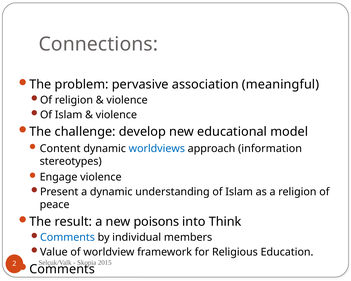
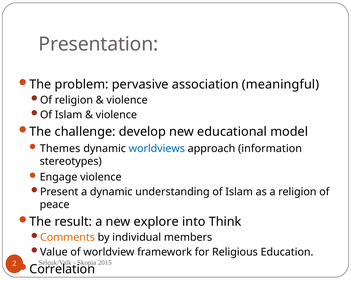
Connections: Connections -> Presentation
Content: Content -> Themes
poisons: poisons -> explore
Comments at (67, 237) colour: blue -> orange
Comments at (62, 269): Comments -> Correlation
